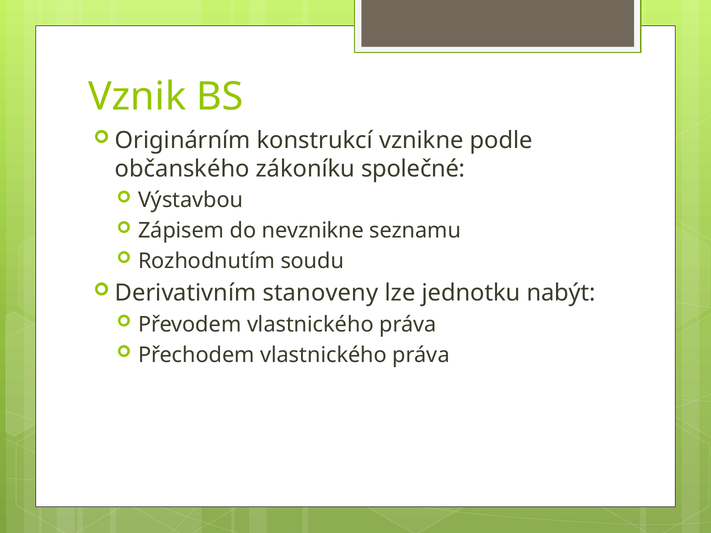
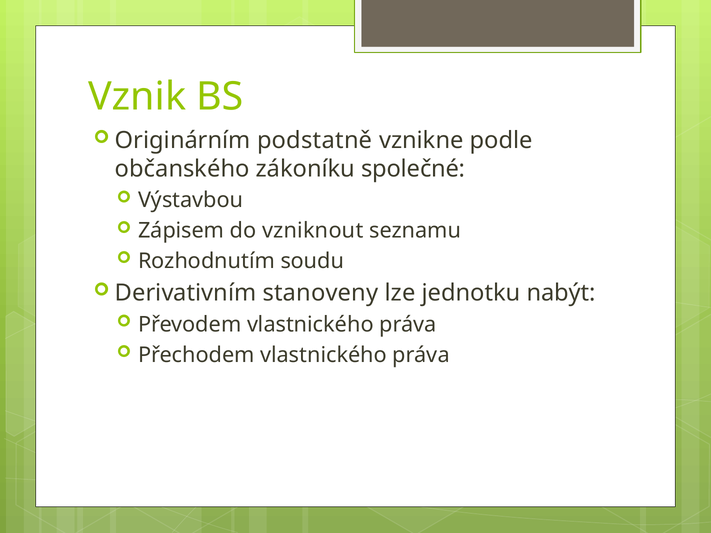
konstrukcí: konstrukcí -> podstatně
nevznikne: nevznikne -> vzniknout
